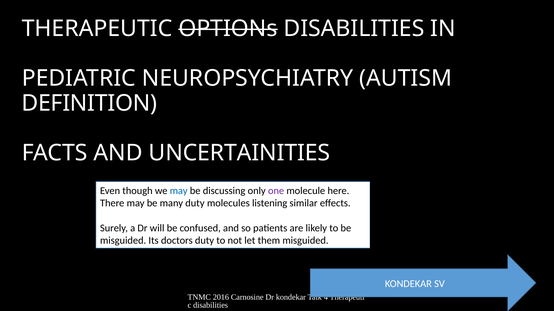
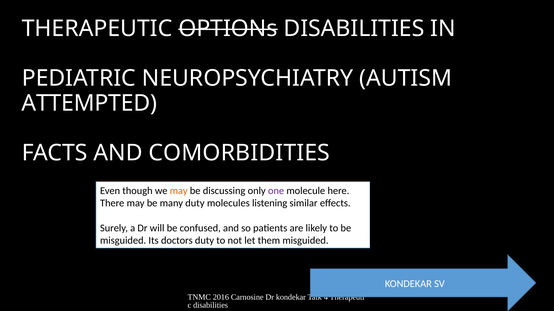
DEFINITION: DEFINITION -> ATTEMPTED
UNCERTAINITIES: UNCERTAINITIES -> COMORBIDITIES
may at (179, 191) colour: blue -> orange
